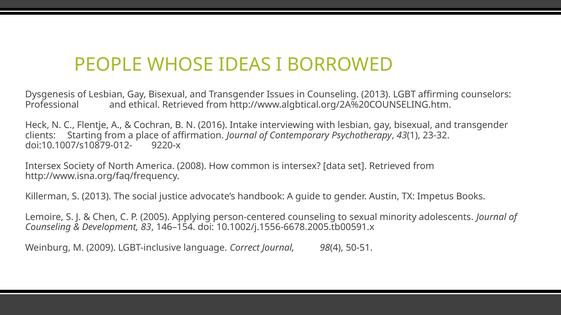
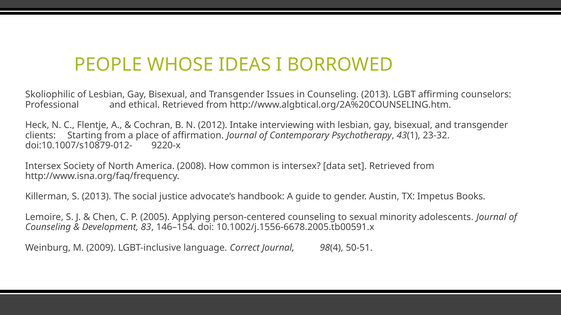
Dysgenesis: Dysgenesis -> Skoliophilic
2016: 2016 -> 2012
